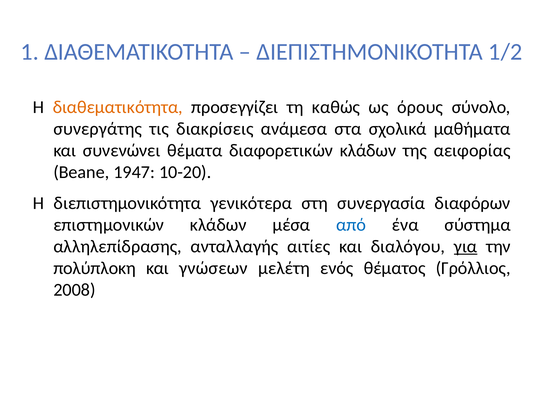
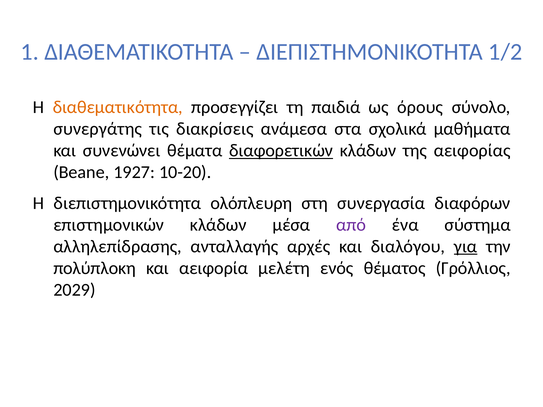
καθώς: καθώς -> παιδιά
διαφορετικών underline: none -> present
1947: 1947 -> 1927
γενικότερα: γενικότερα -> ολόπλευρη
από colour: blue -> purple
αιτίες: αιτίες -> αρχές
γνώσεων: γνώσεων -> αειφορία
2008: 2008 -> 2029
